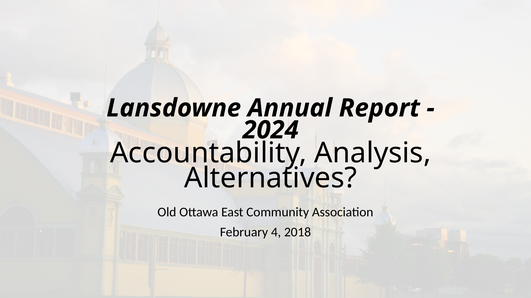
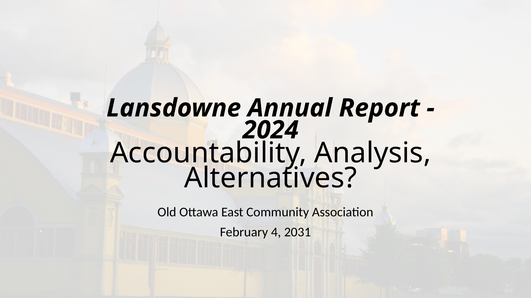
2018: 2018 -> 2031
